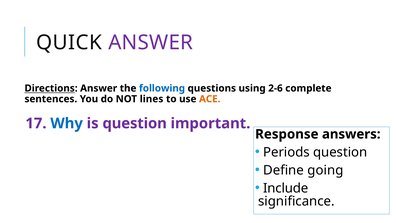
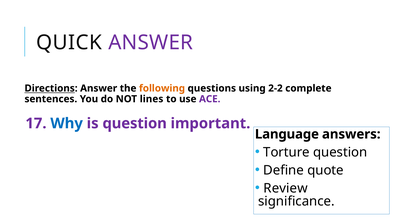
following colour: blue -> orange
2-6: 2-6 -> 2-2
ACE colour: orange -> purple
Response: Response -> Language
Periods: Periods -> Torture
going: going -> quote
Include: Include -> Review
